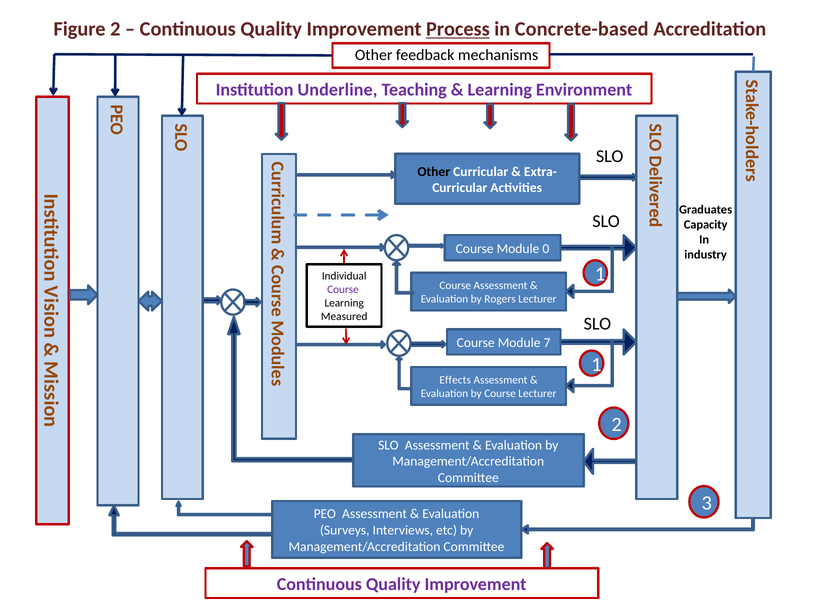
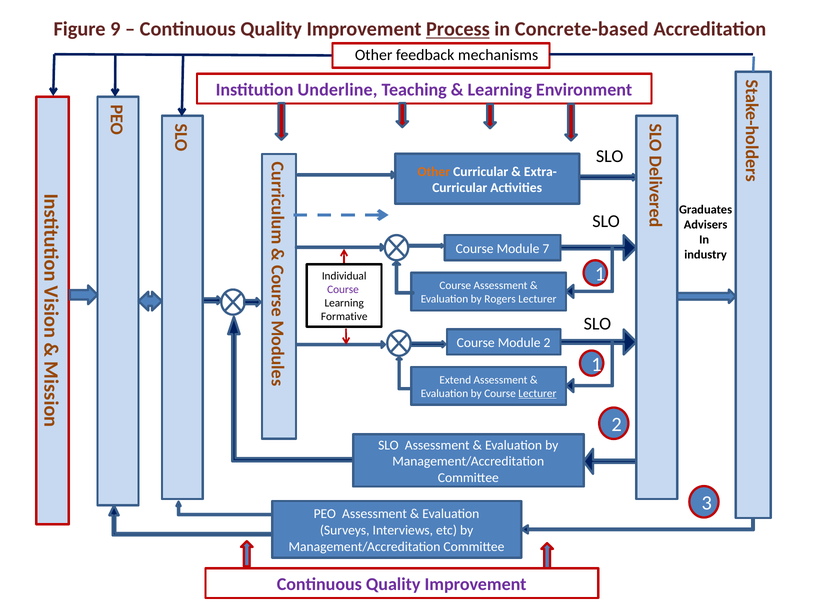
Figure 2: 2 -> 9
Other at (434, 172) colour: black -> orange
Capacity: Capacity -> Advisers
0: 0 -> 7
Measured: Measured -> Formative
Module 7: 7 -> 2
Effects: Effects -> Extend
Lecturer at (537, 394) underline: none -> present
